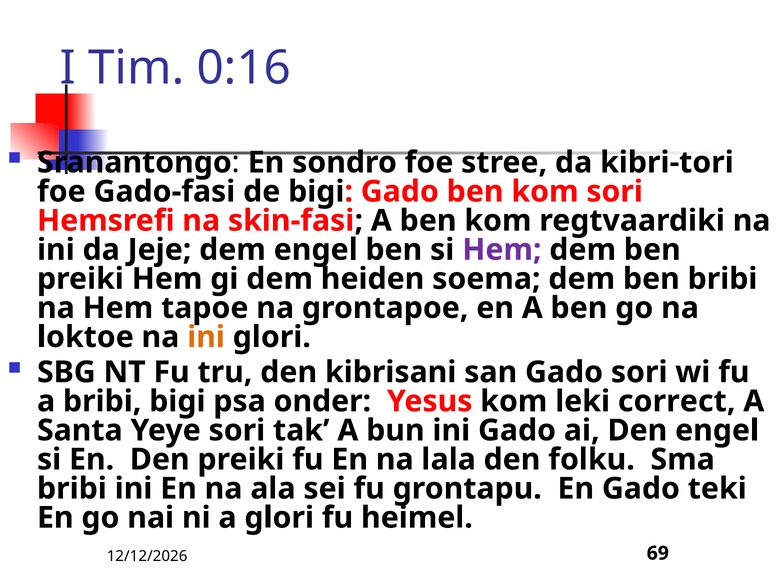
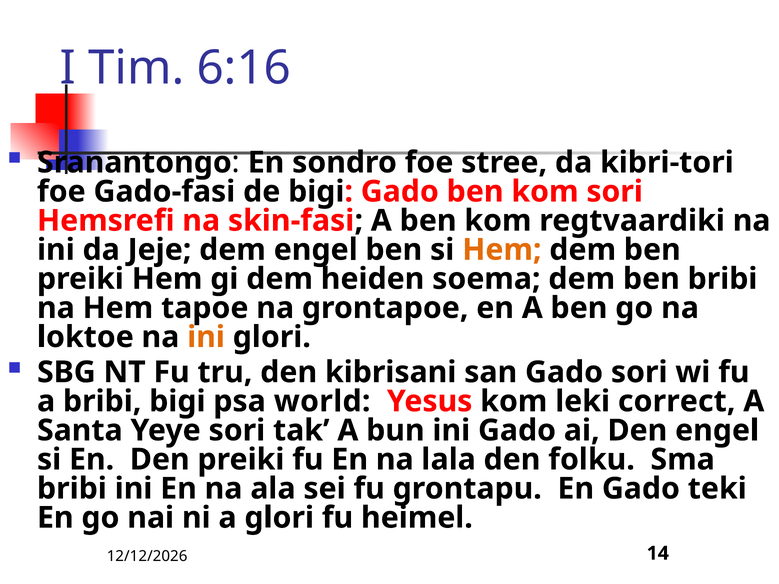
0:16: 0:16 -> 6:16
Hem at (502, 250) colour: purple -> orange
onder: onder -> world
69: 69 -> 14
